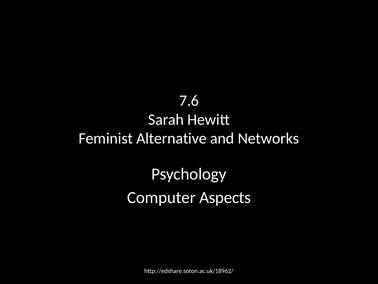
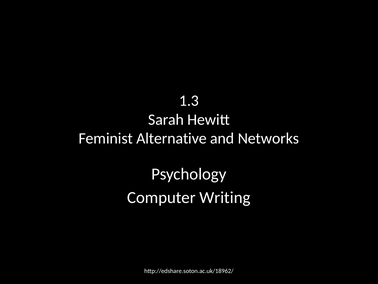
7.6: 7.6 -> 1.3
Aspects: Aspects -> Writing
